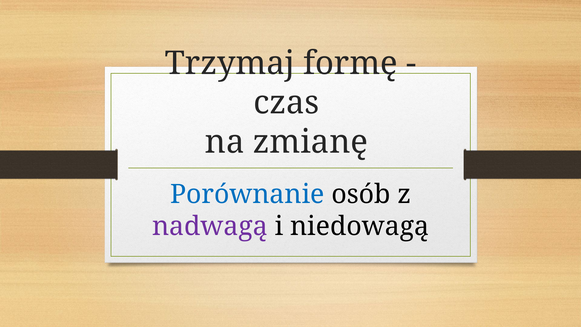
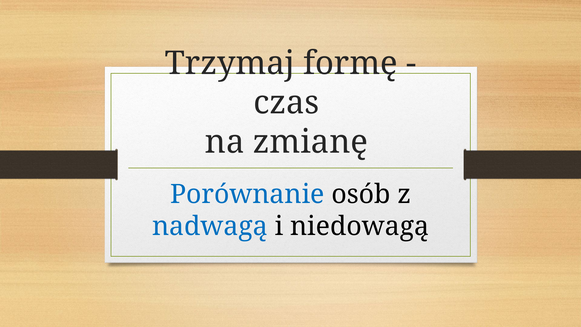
nadwagą colour: purple -> blue
